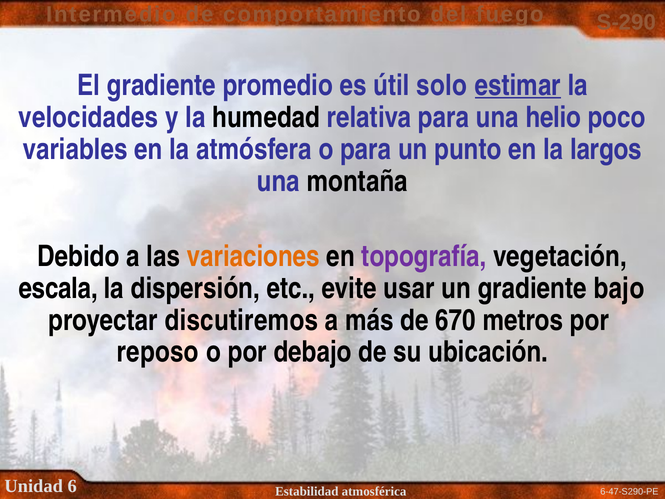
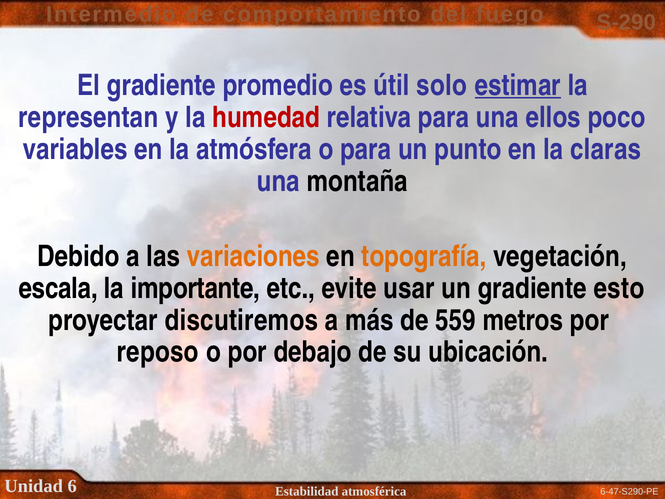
velocidades: velocidades -> representan
humedad colour: black -> red
helio: helio -> ellos
largos: largos -> claras
topografía colour: purple -> orange
dispersión: dispersión -> importante
bajo: bajo -> esto
670: 670 -> 559
